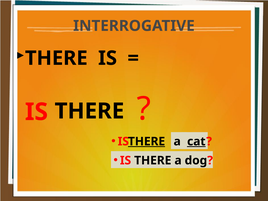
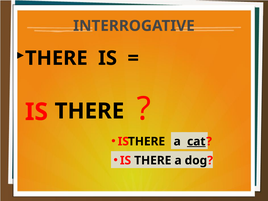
THERE at (147, 141) underline: present -> none
